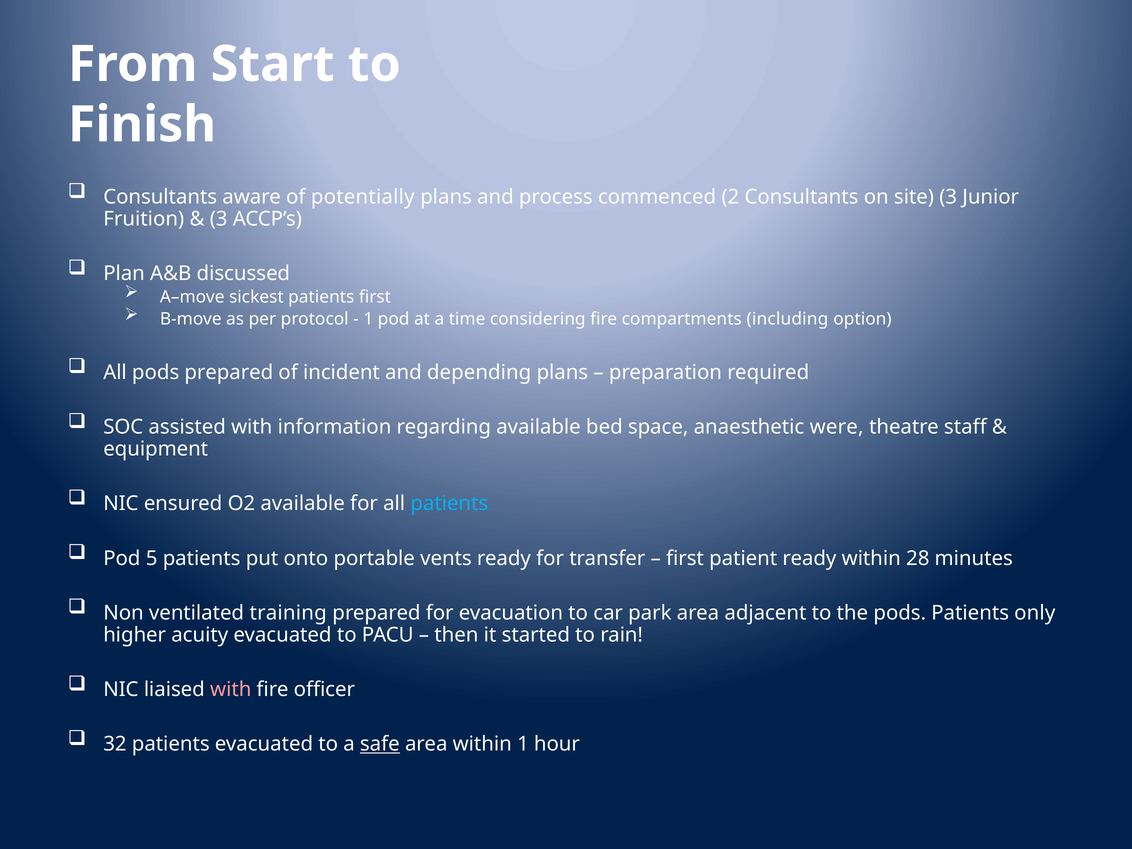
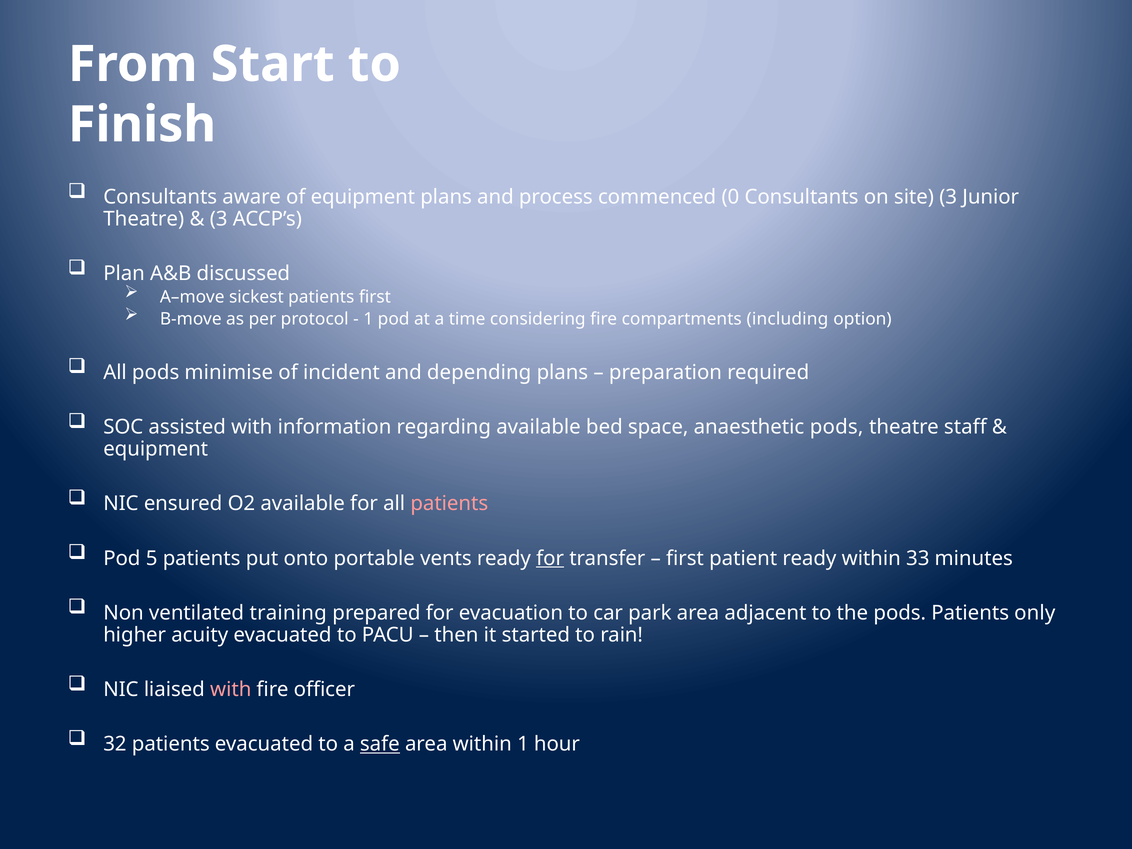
of potentially: potentially -> equipment
2: 2 -> 0
Fruition at (144, 219): Fruition -> Theatre
pods prepared: prepared -> minimise
anaesthetic were: were -> pods
patients at (449, 504) colour: light blue -> pink
for at (550, 558) underline: none -> present
28: 28 -> 33
